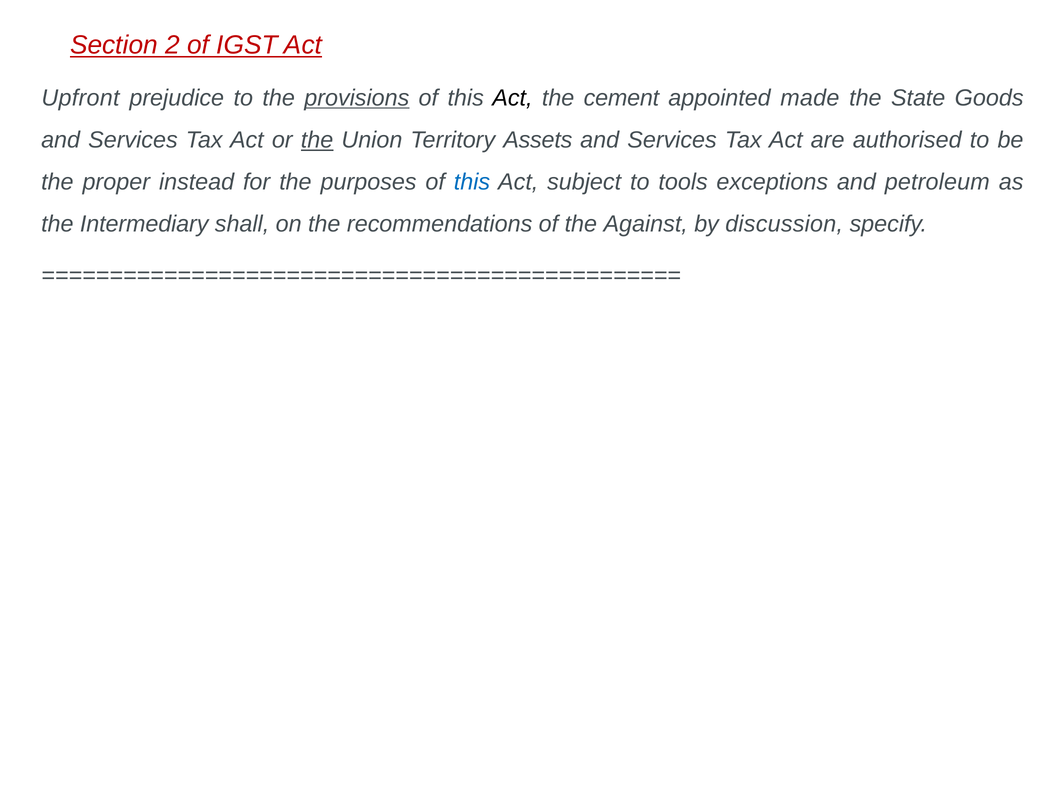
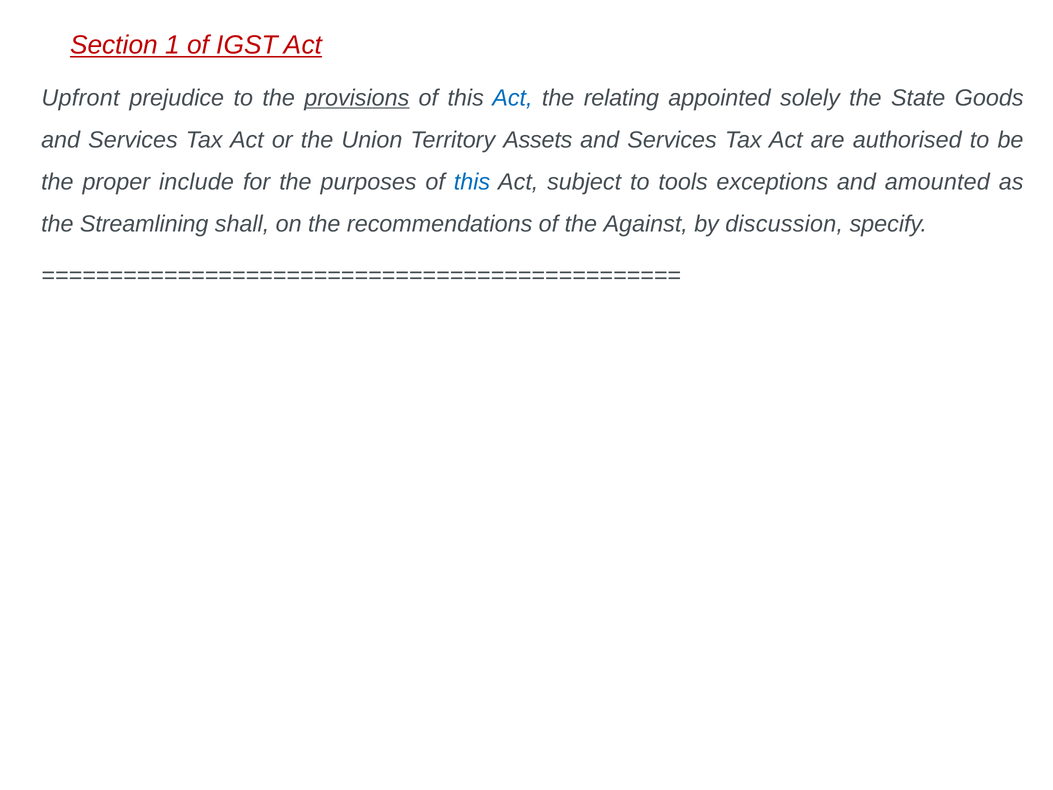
2: 2 -> 1
Act at (512, 98) colour: black -> blue
cement: cement -> relating
made: made -> solely
the at (317, 140) underline: present -> none
instead: instead -> include
petroleum: petroleum -> amounted
Intermediary: Intermediary -> Streamlining
